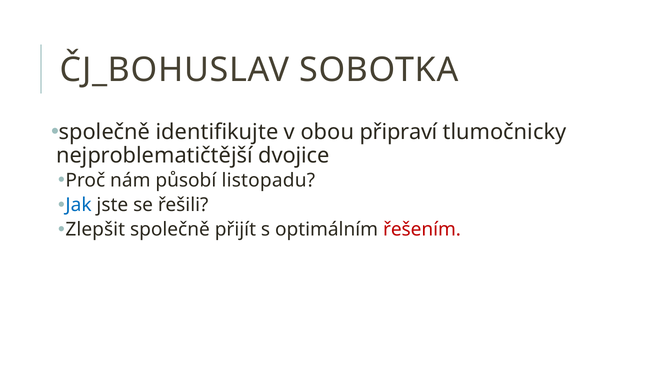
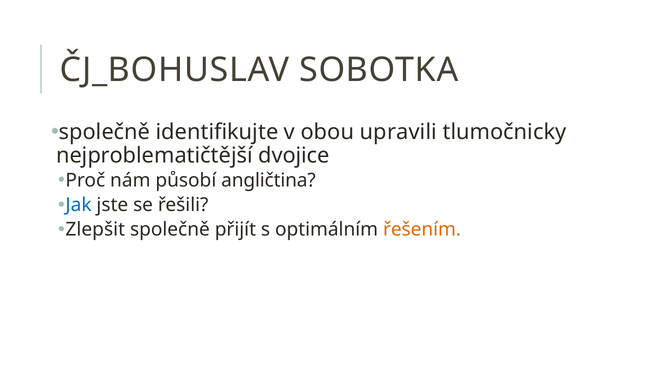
připraví: připraví -> upravili
listopadu: listopadu -> angličtina
řešením colour: red -> orange
